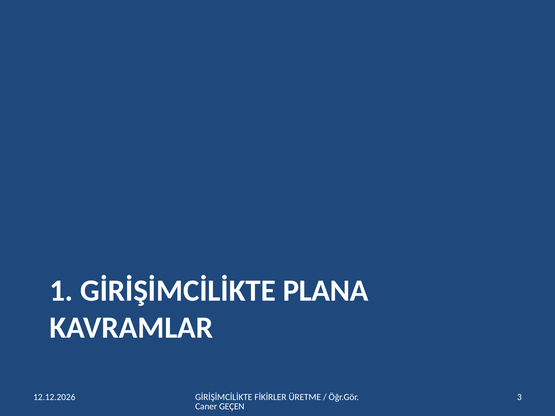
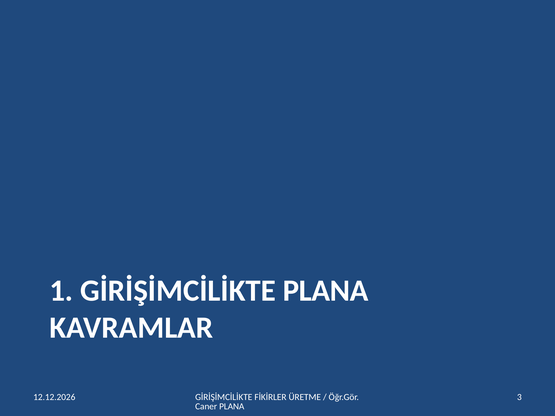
GEÇEN at (232, 407): GEÇEN -> PLANA
